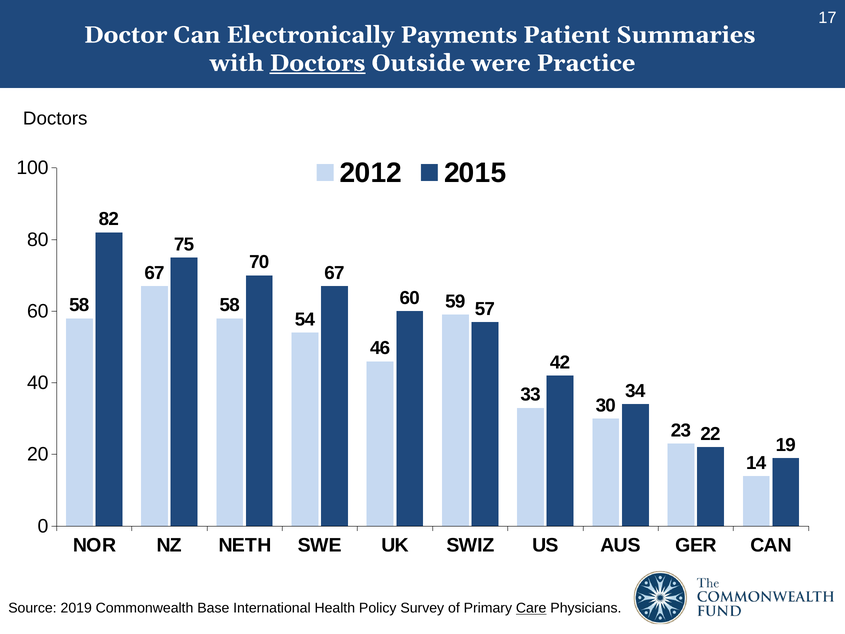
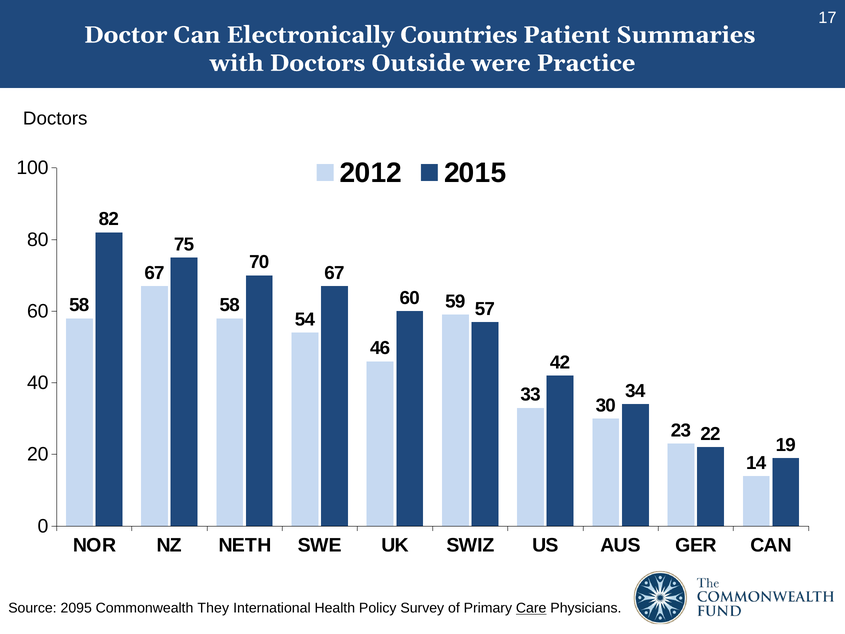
Payments: Payments -> Countries
Doctors at (317, 63) underline: present -> none
2019: 2019 -> 2095
Base: Base -> They
